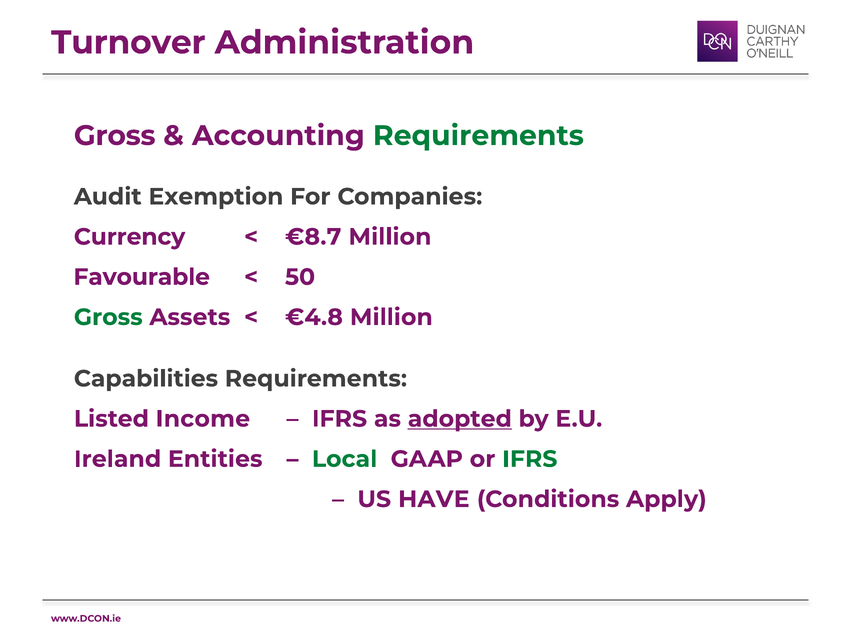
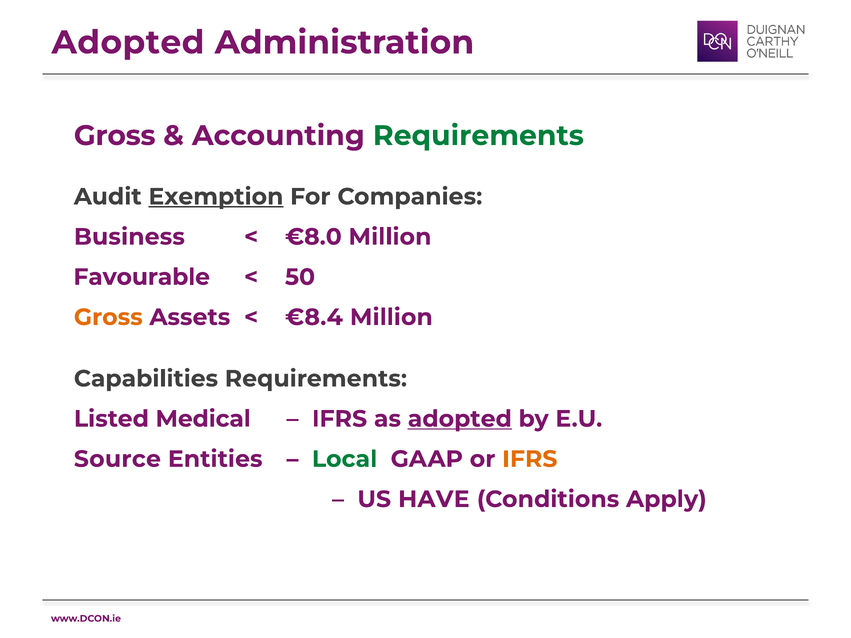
Turnover at (128, 43): Turnover -> Adopted
Exemption underline: none -> present
Currency: Currency -> Business
€8.7: €8.7 -> €8.0
Gross at (108, 317) colour: green -> orange
€4.8: €4.8 -> €8.4
Income: Income -> Medical
Ireland: Ireland -> Source
IFRS at (530, 459) colour: green -> orange
